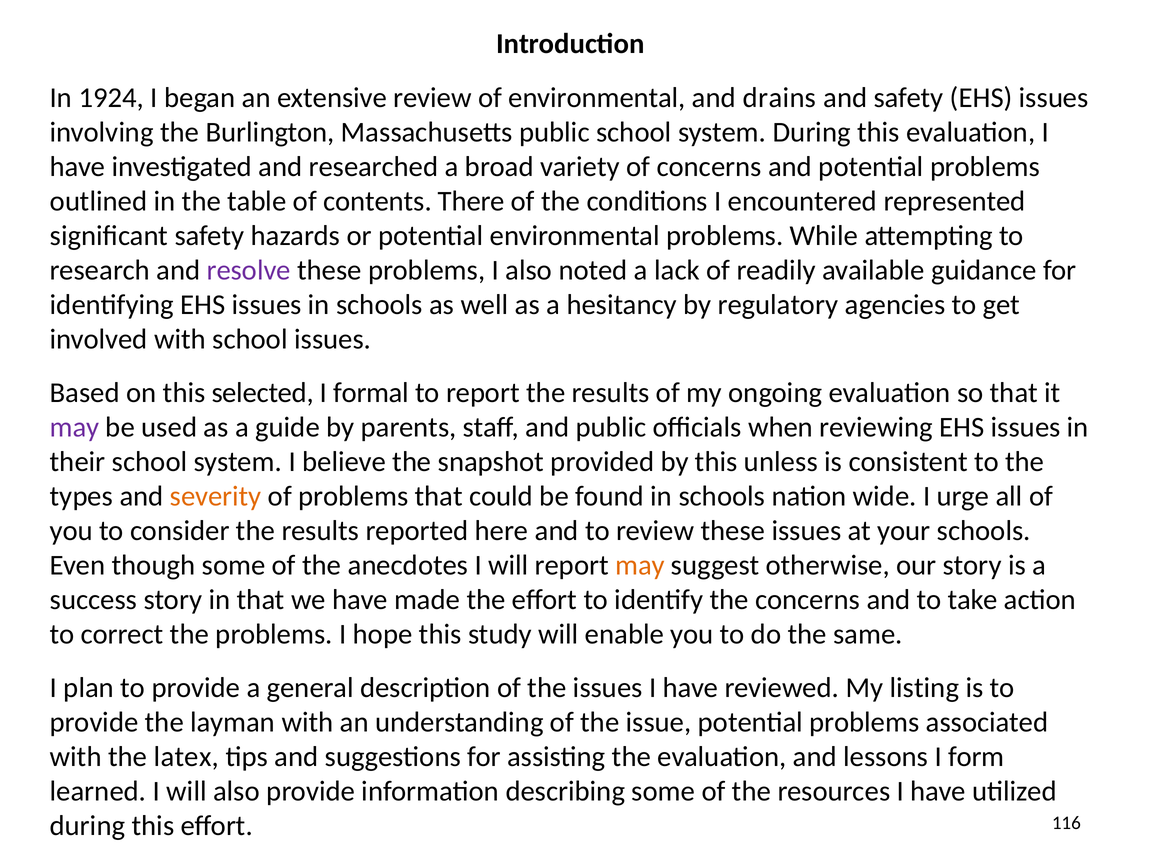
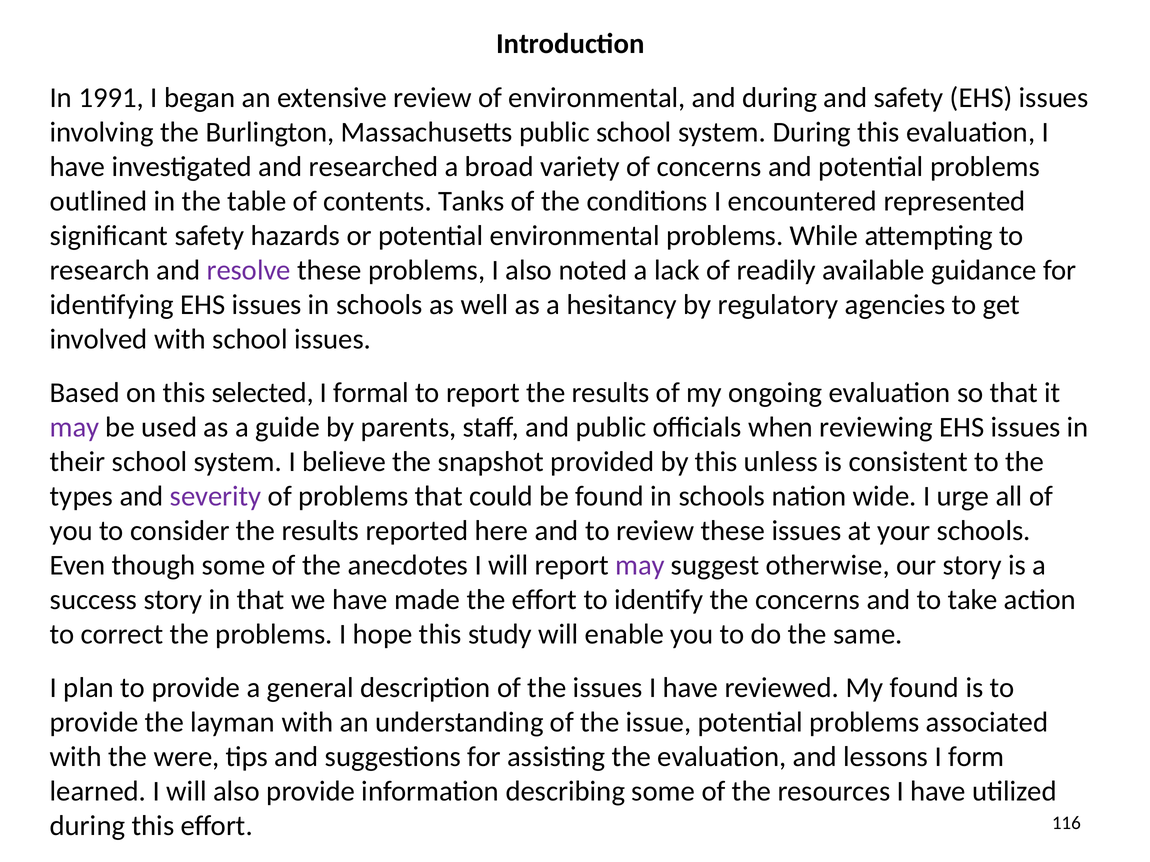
1924: 1924 -> 1991
and drains: drains -> during
There: There -> Tanks
severity colour: orange -> purple
may at (640, 565) colour: orange -> purple
My listing: listing -> found
latex: latex -> were
